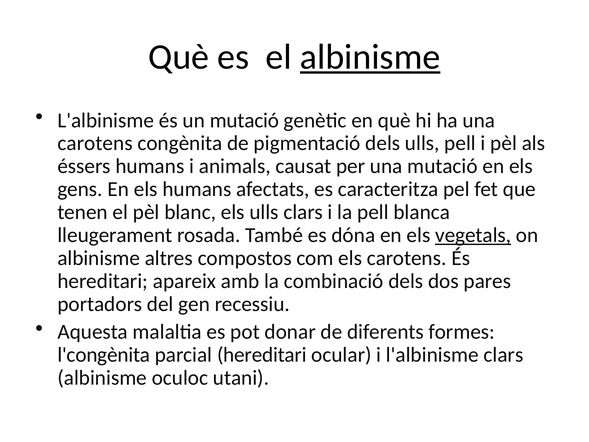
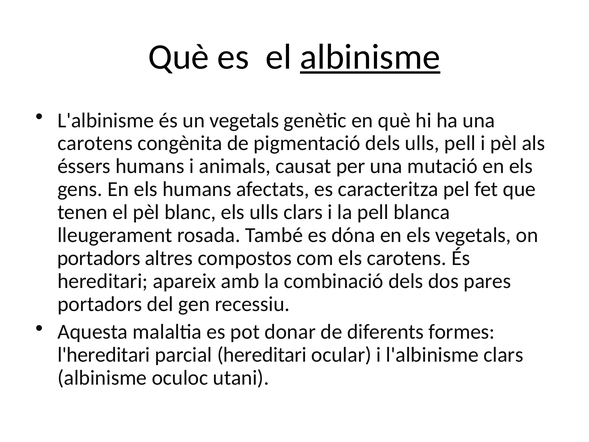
un mutació: mutació -> vegetals
vegetals at (473, 235) underline: present -> none
albinisme at (99, 258): albinisme -> portadors
l'congènita: l'congènita -> l'hereditari
